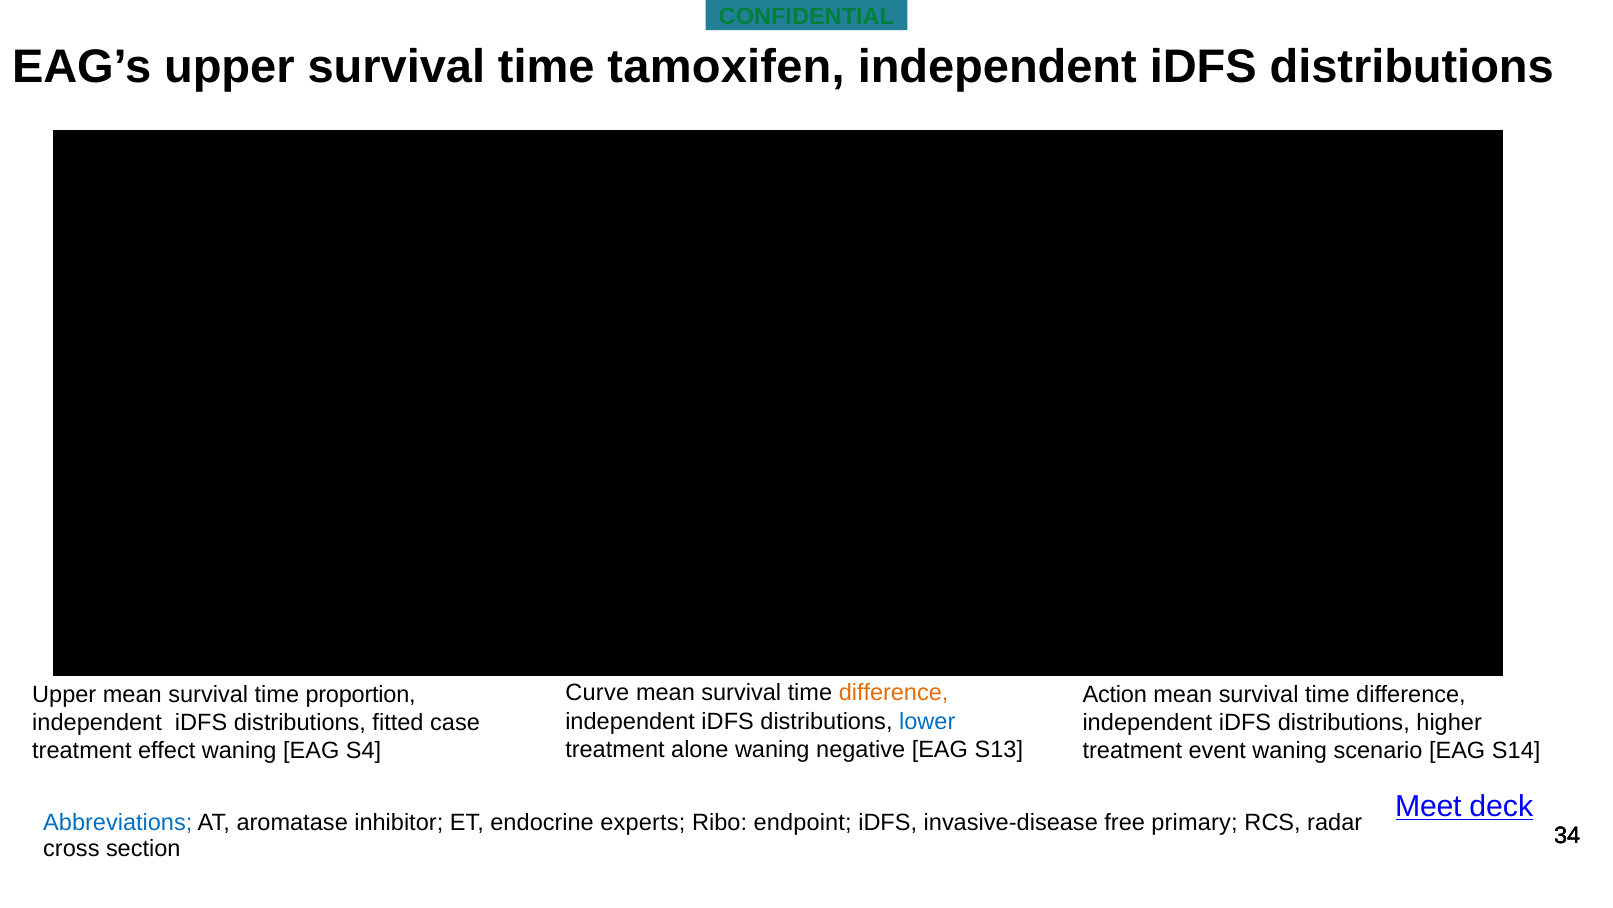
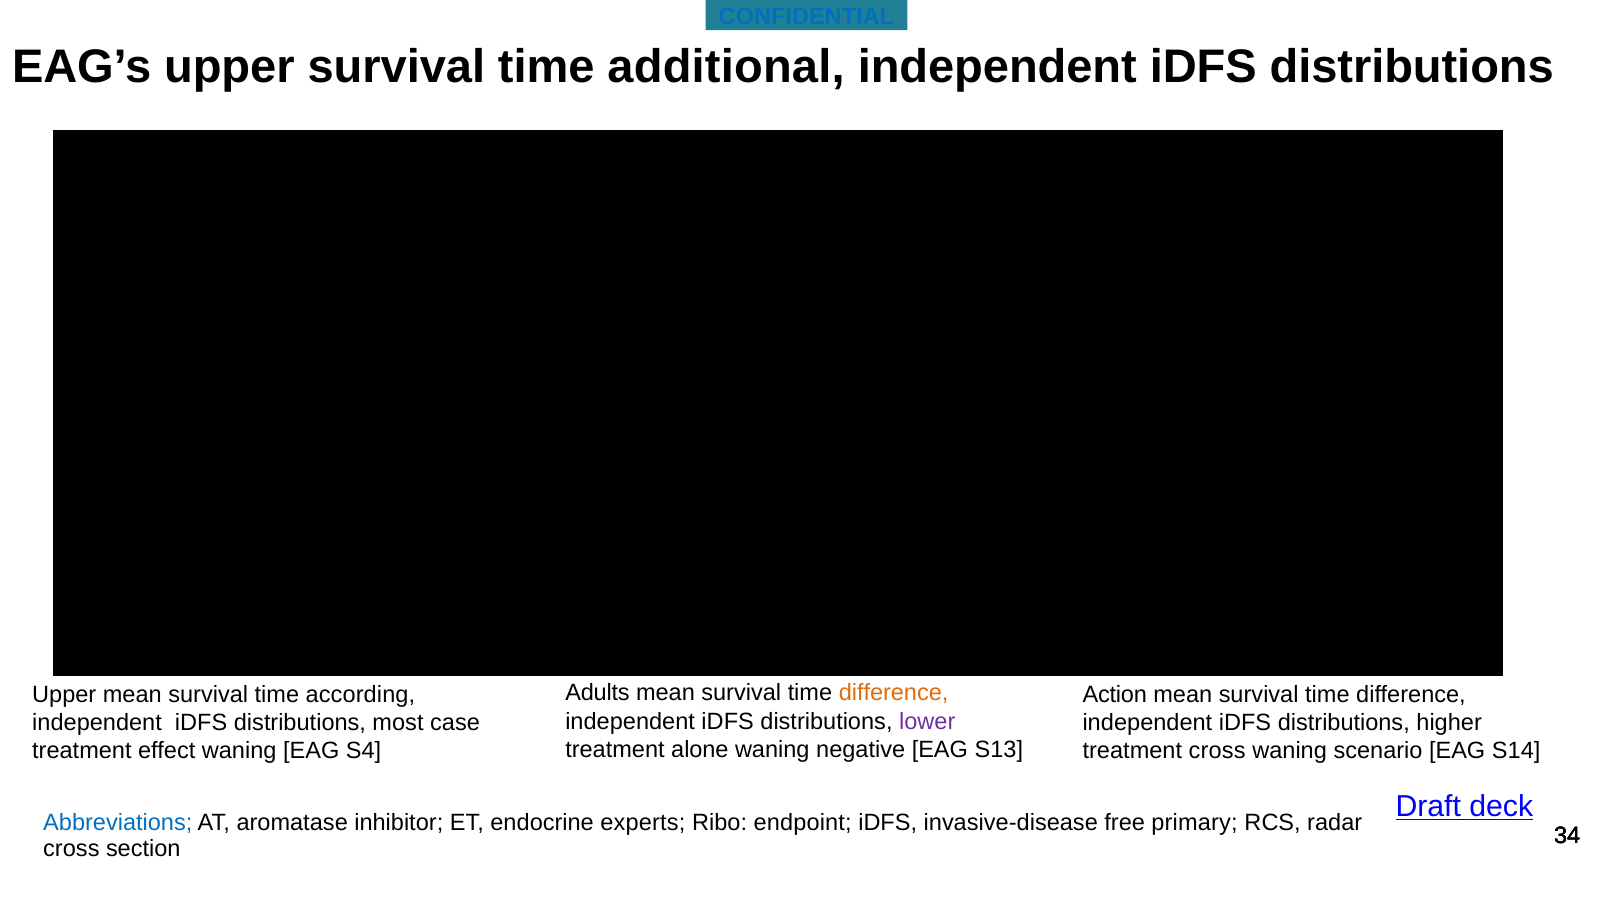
CONFIDENTIAL colour: green -> blue
tamoxifen: tamoxifen -> additional
Curve: Curve -> Adults
proportion: proportion -> according
lower colour: blue -> purple
fitted: fitted -> most
treatment event: event -> cross
Meet: Meet -> Draft
